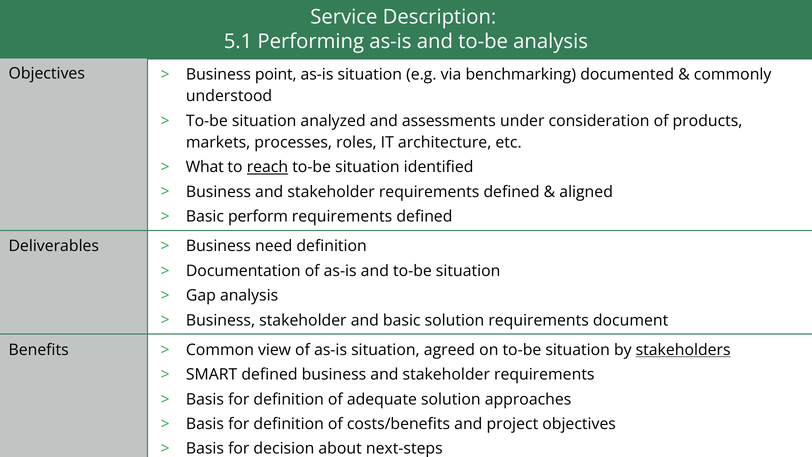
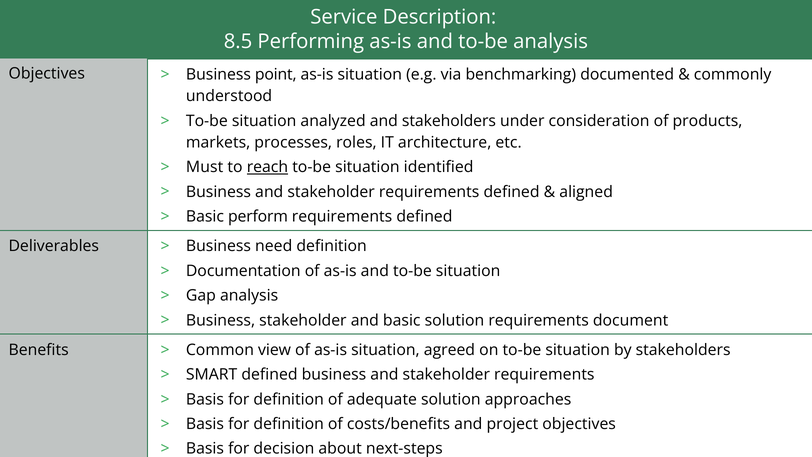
5.1: 5.1 -> 8.5
and assessments: assessments -> stakeholders
What: What -> Must
stakeholders at (683, 350) underline: present -> none
